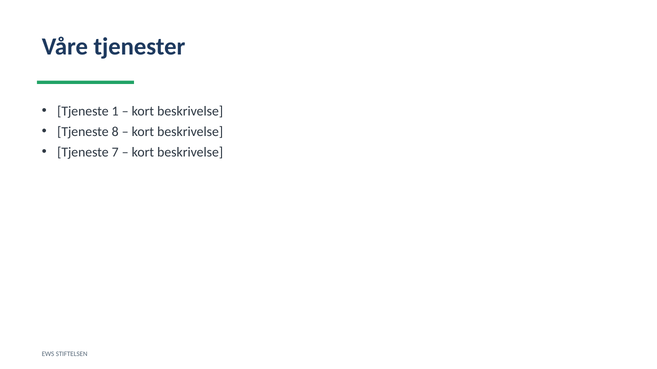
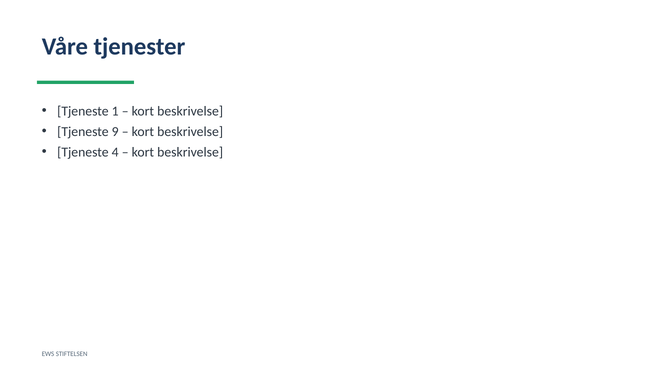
8: 8 -> 9
7: 7 -> 4
